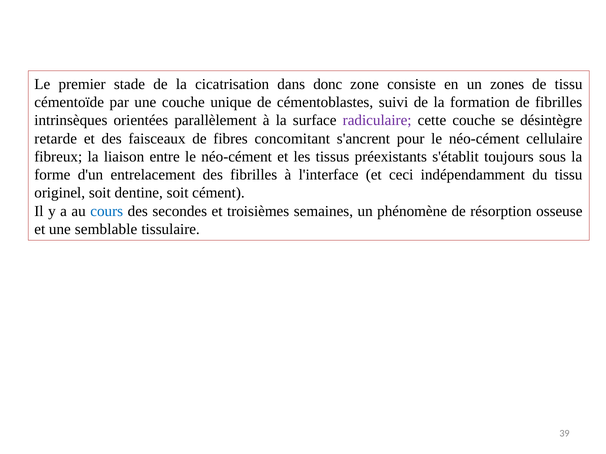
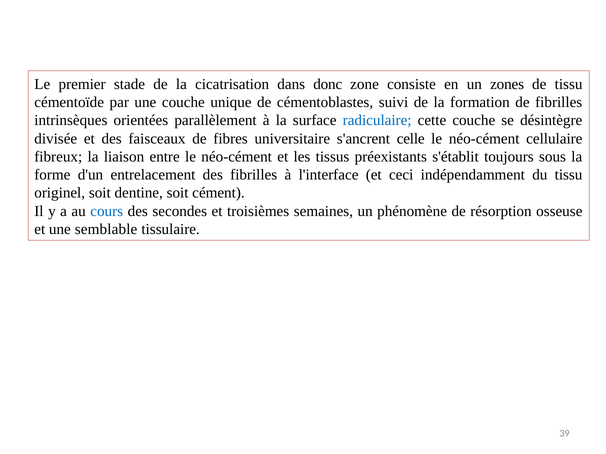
radiculaire colour: purple -> blue
retarde: retarde -> divisée
concomitant: concomitant -> universitaire
pour: pour -> celle
